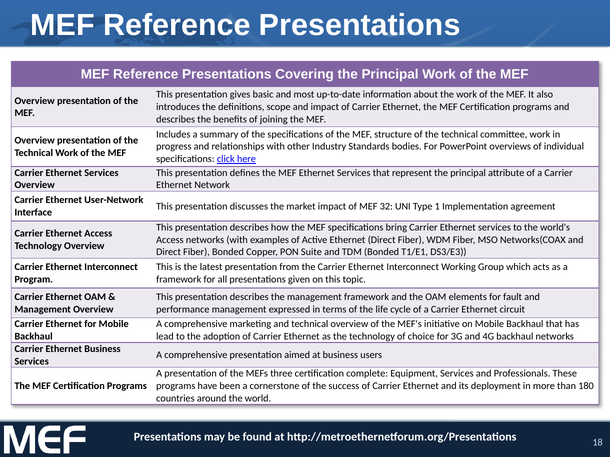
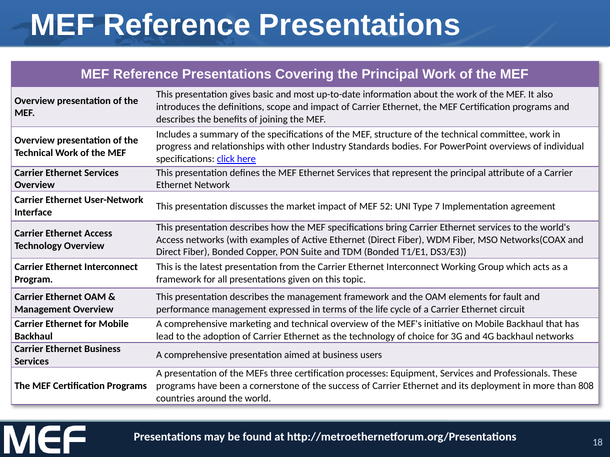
32: 32 -> 52
1: 1 -> 7
complete: complete -> processes
180: 180 -> 808
